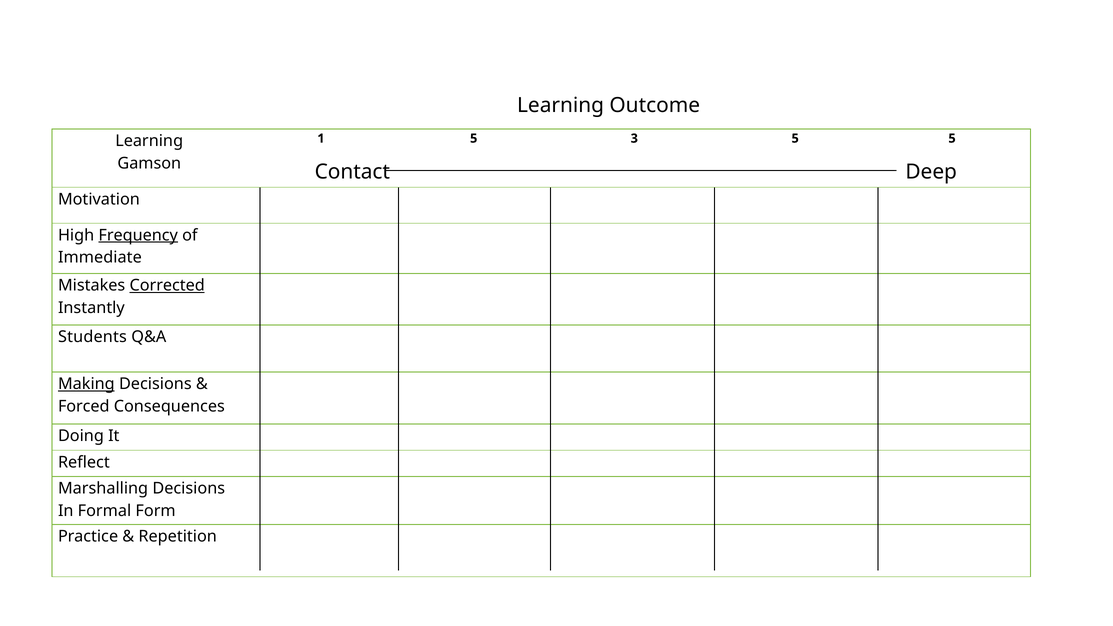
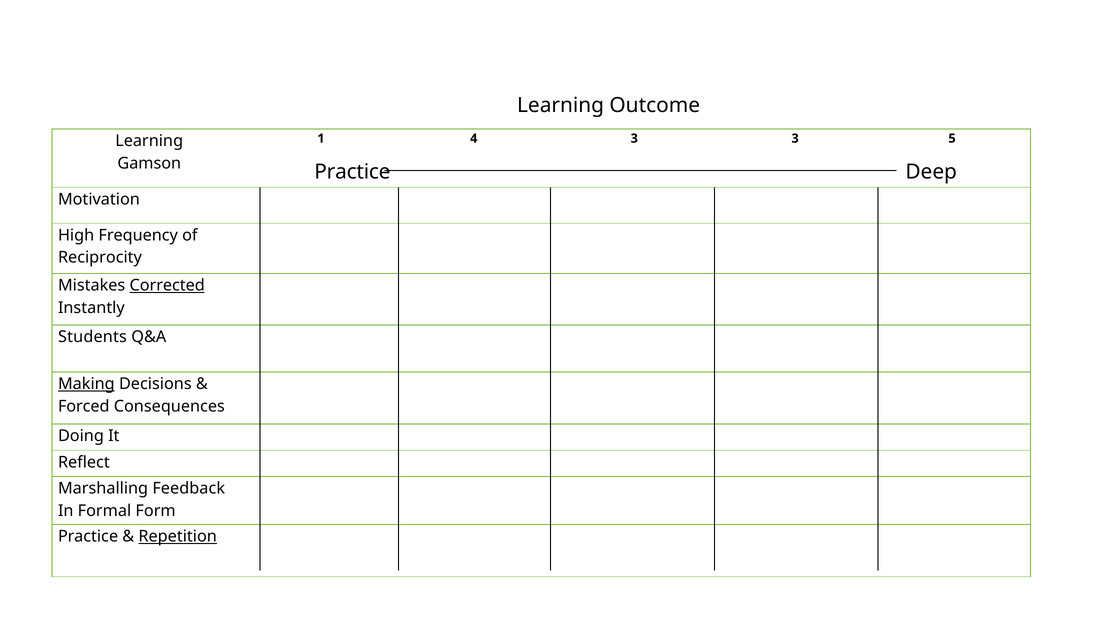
1 5: 5 -> 4
3 5: 5 -> 3
Contact at (352, 172): Contact -> Practice
Frequency underline: present -> none
Immediate: Immediate -> Reciprocity
Marshalling Decisions: Decisions -> Feedback
Repetition underline: none -> present
